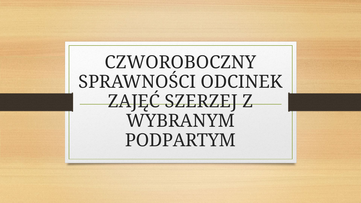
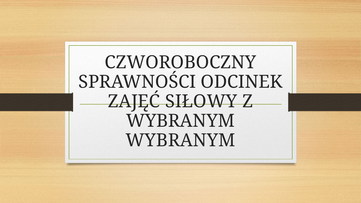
SZERZEJ: SZERZEJ -> SIŁOWY
PODPARTYM at (181, 141): PODPARTYM -> WYBRANYM
